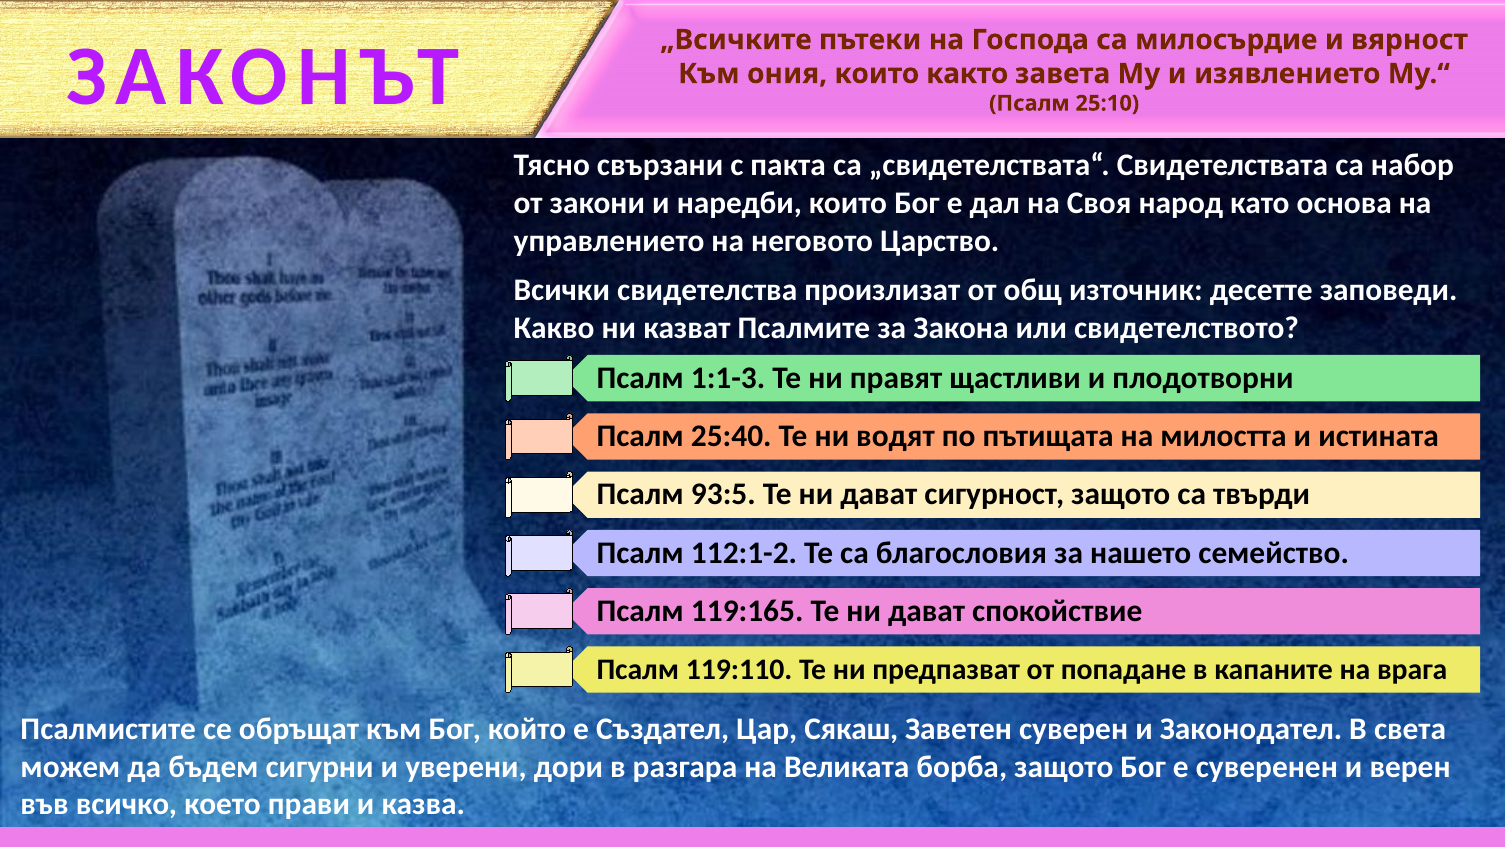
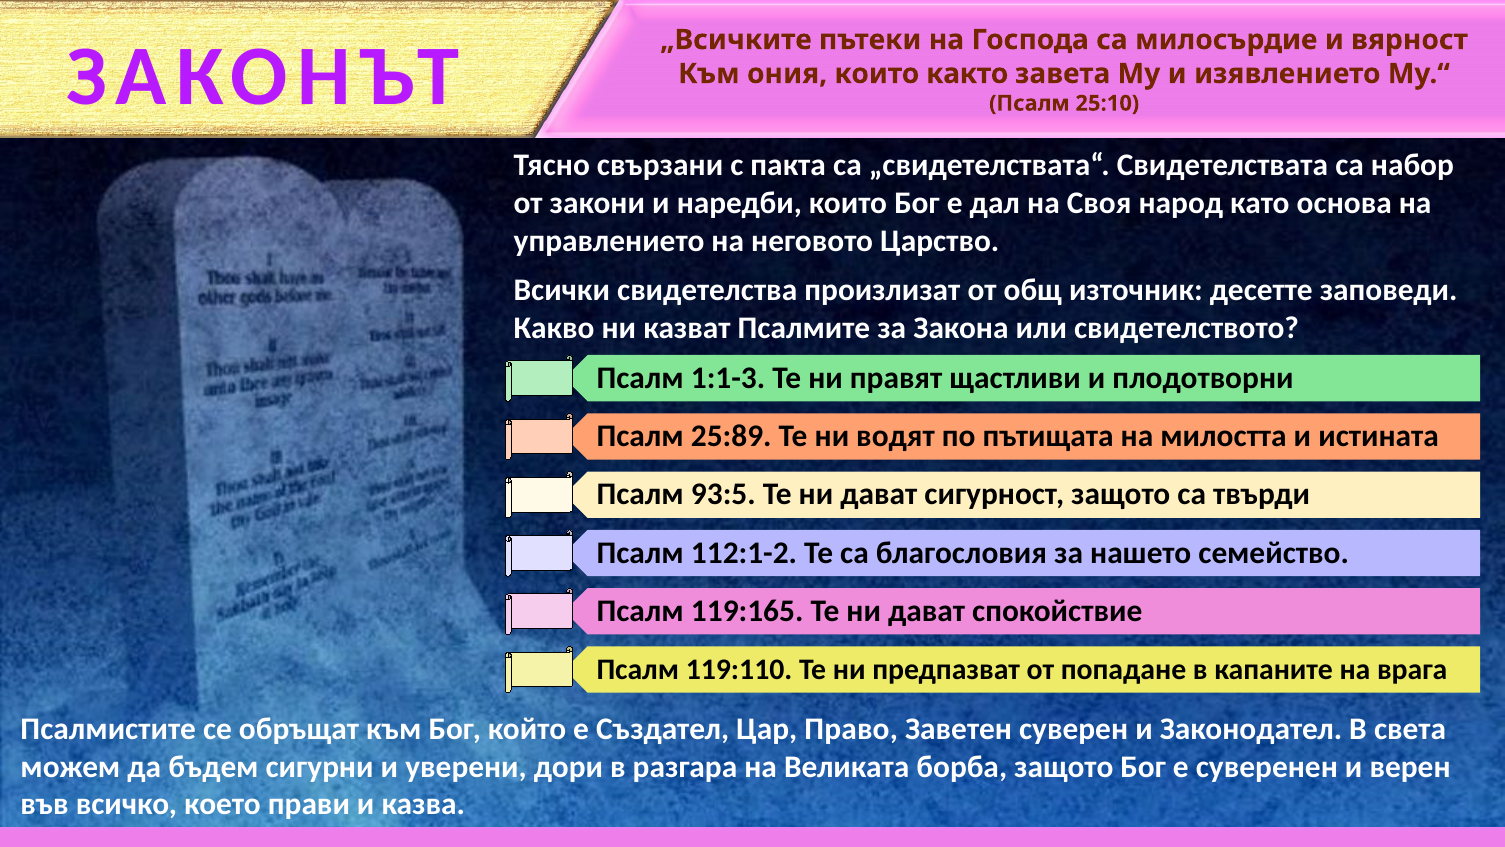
25:40: 25:40 -> 25:89
Сякаш: Сякаш -> Право
